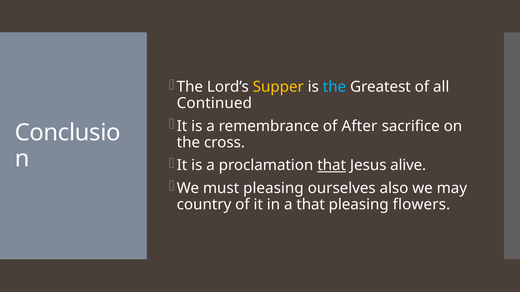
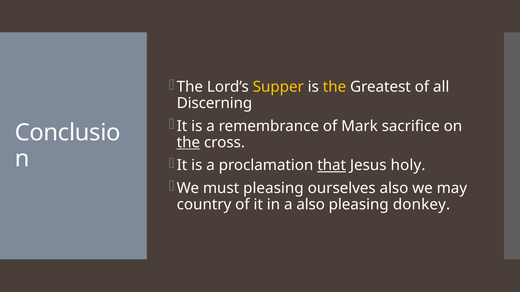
the at (334, 87) colour: light blue -> yellow
Continued: Continued -> Discerning
After: After -> Mark
the at (188, 143) underline: none -> present
alive: alive -> holy
a that: that -> also
flowers: flowers -> donkey
